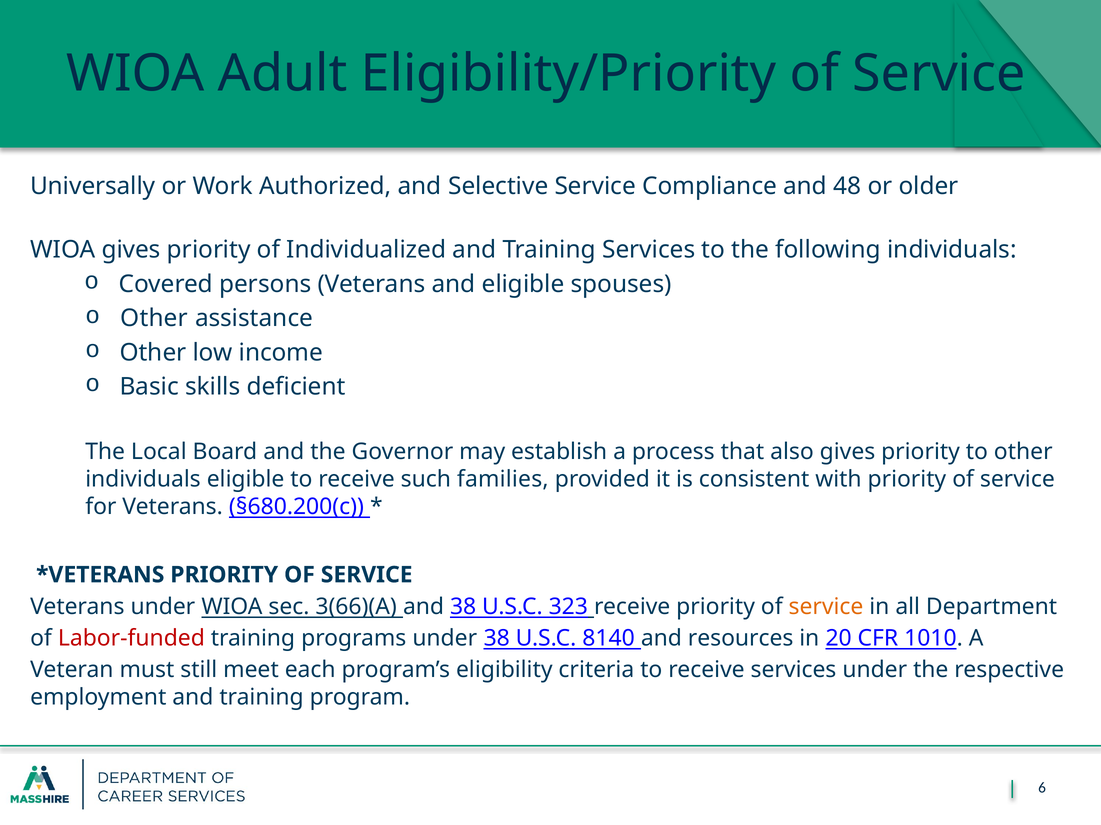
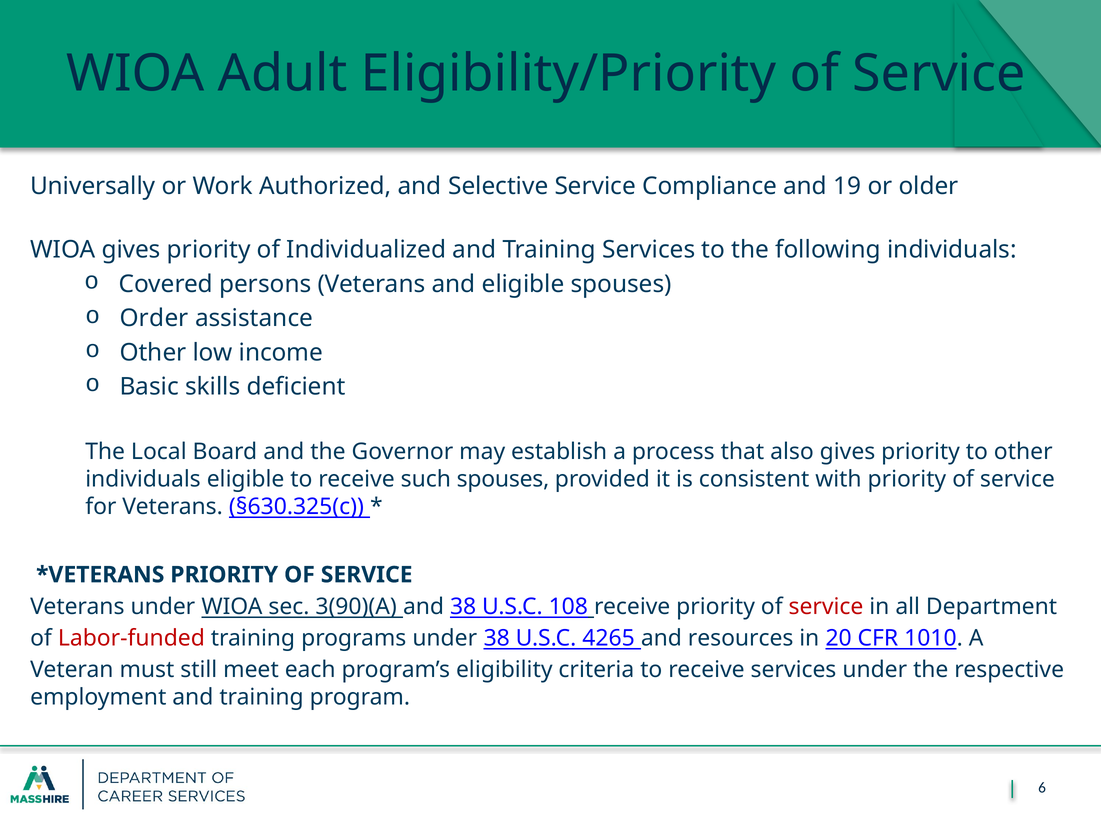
48: 48 -> 19
Other at (154, 319): Other -> Order
such families: families -> spouses
§680.200(c: §680.200(c -> §630.325(c
3(66)(A: 3(66)(A -> 3(90)(A
323: 323 -> 108
service at (826, 607) colour: orange -> red
8140: 8140 -> 4265
